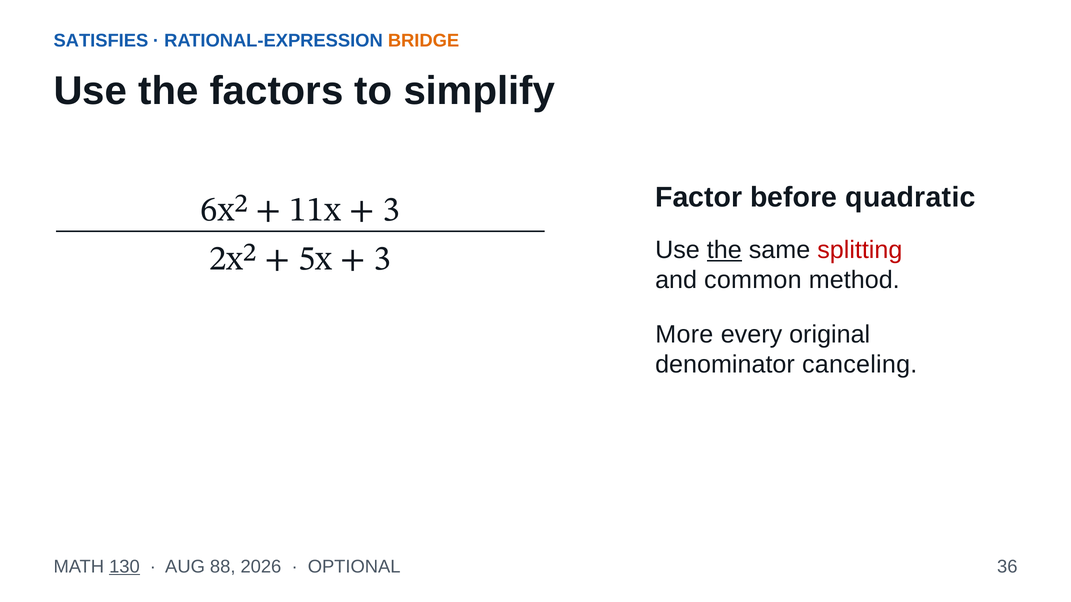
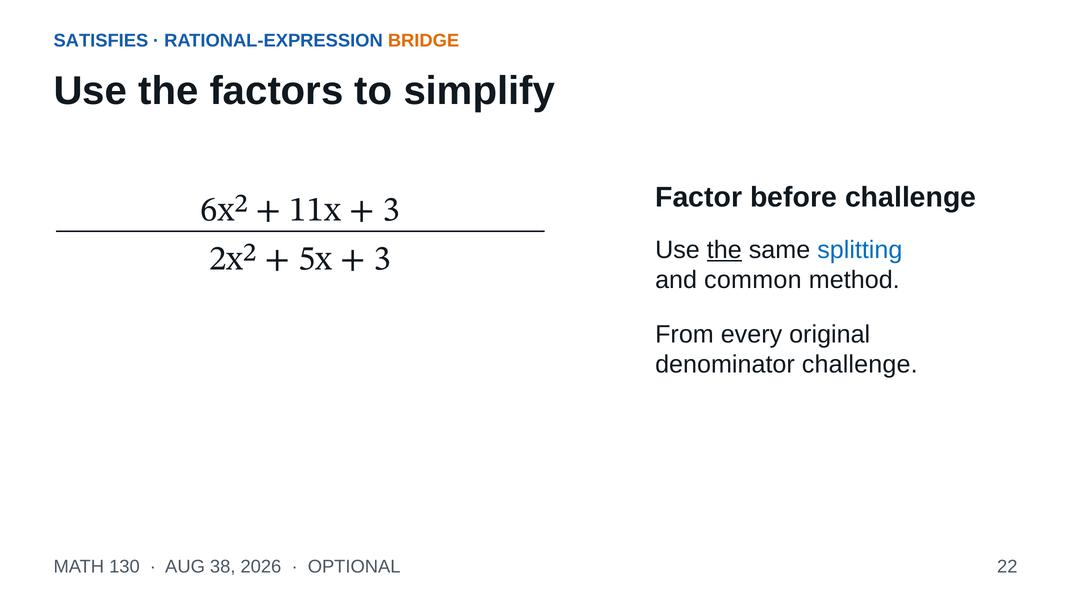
before quadratic: quadratic -> challenge
splitting colour: red -> blue
More: More -> From
denominator canceling: canceling -> challenge
130 underline: present -> none
88: 88 -> 38
36: 36 -> 22
